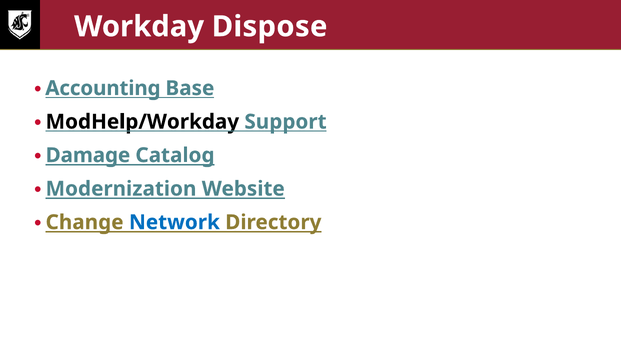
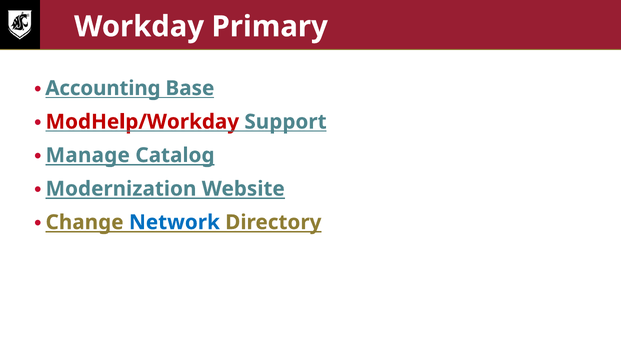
Dispose: Dispose -> Primary
ModHelp/Workday colour: black -> red
Damage: Damage -> Manage
